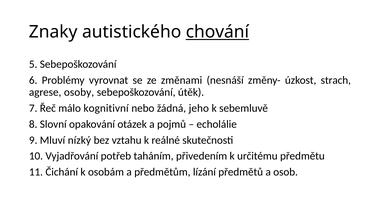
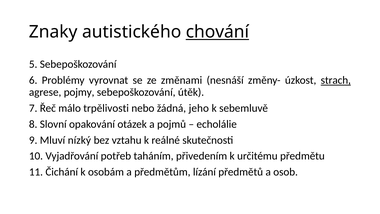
strach underline: none -> present
osoby: osoby -> pojmy
kognitivní: kognitivní -> trpělivosti
